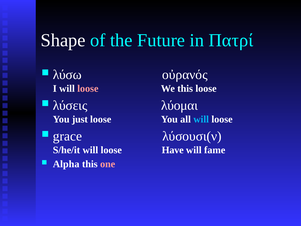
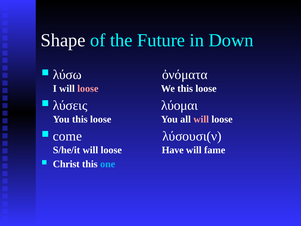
Πατρί: Πατρί -> Down
οὐρανός: οὐρανός -> ὀνόματα
You just: just -> this
will at (201, 119) colour: light blue -> pink
grace: grace -> come
Alpha: Alpha -> Christ
one colour: pink -> light blue
